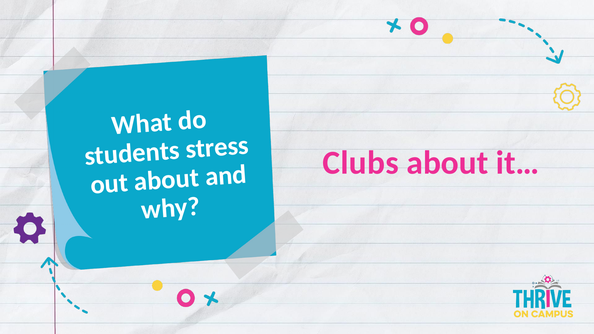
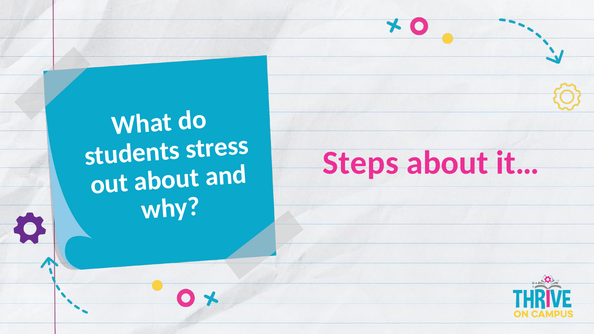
Clubs: Clubs -> Steps
